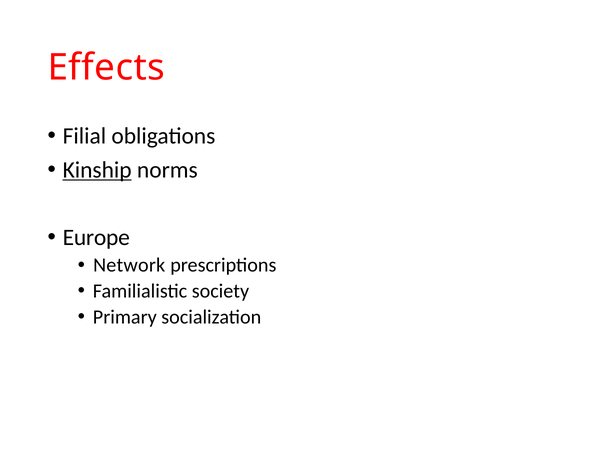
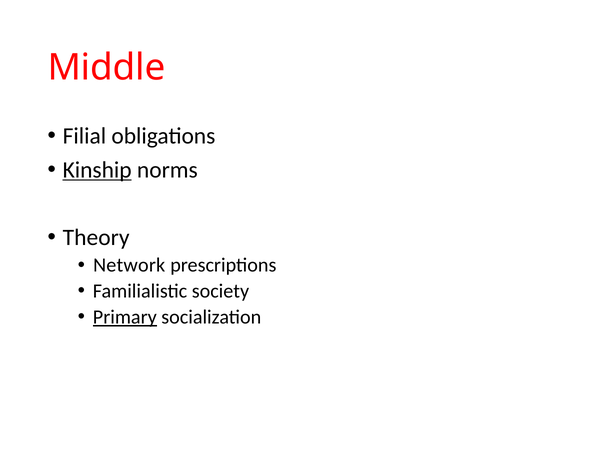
Effects: Effects -> Middle
Europe: Europe -> Theory
Primary underline: none -> present
